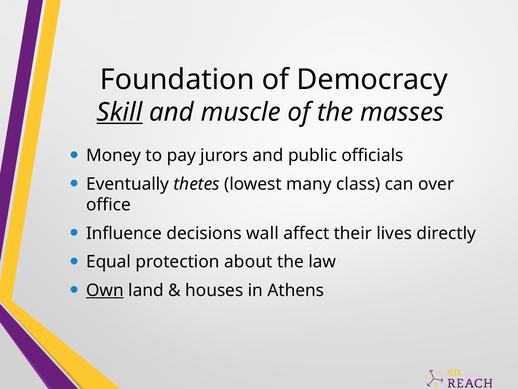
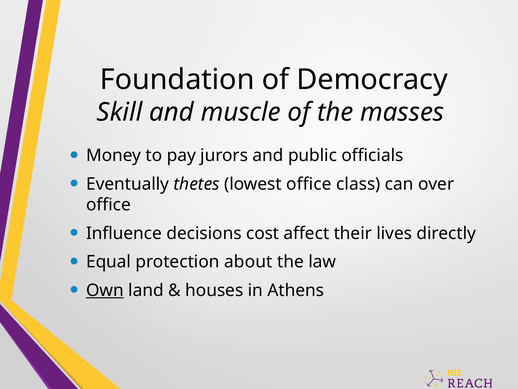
Skill underline: present -> none
lowest many: many -> office
wall: wall -> cost
